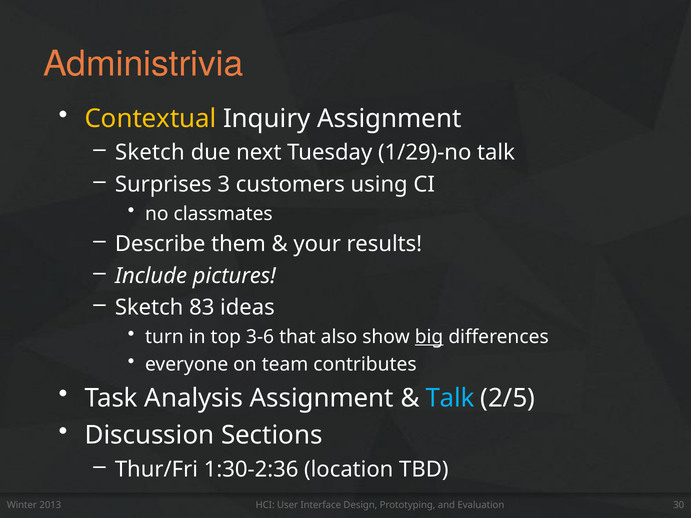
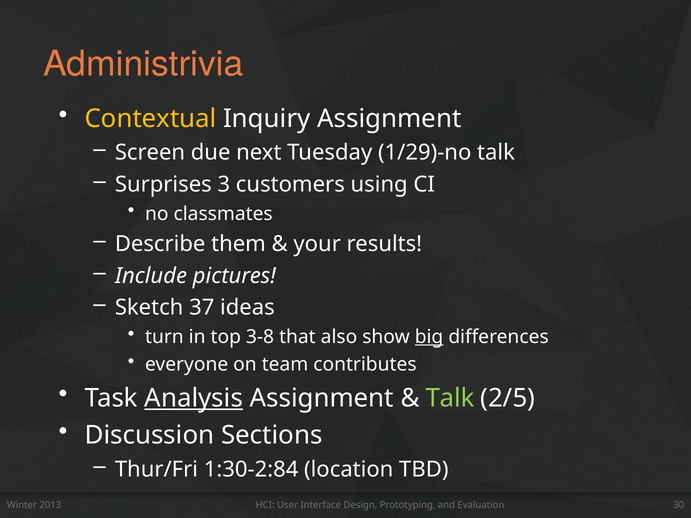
Sketch at (150, 153): Sketch -> Screen
83: 83 -> 37
3-6: 3-6 -> 3-8
Analysis underline: none -> present
Talk at (450, 398) colour: light blue -> light green
1:30-2:36: 1:30-2:36 -> 1:30-2:84
